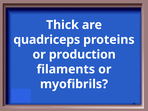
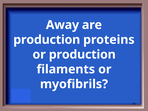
Thick: Thick -> Away
quadriceps at (47, 40): quadriceps -> production
